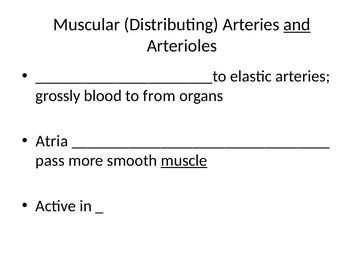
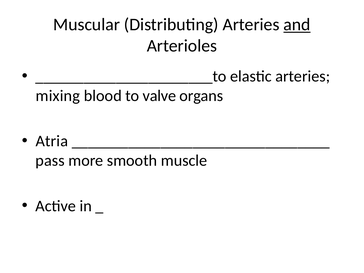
grossly: grossly -> mixing
from: from -> valve
muscle underline: present -> none
